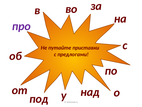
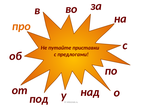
про colour: purple -> orange
